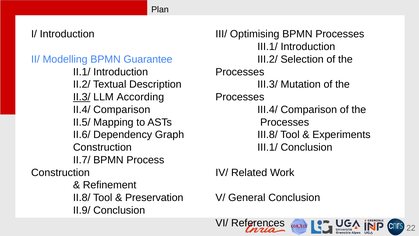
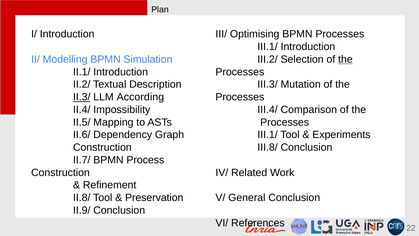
Guarantee: Guarantee -> Simulation
the at (345, 59) underline: none -> present
II.4/ Comparison: Comparison -> Impossibility
III.8/ at (268, 135): III.8/ -> III.1/
III.1/ at (268, 147): III.1/ -> III.8/
